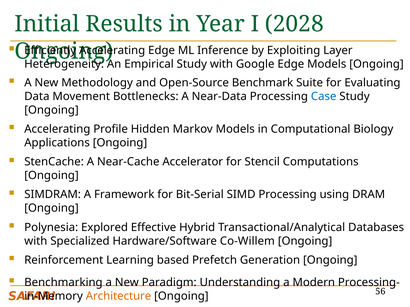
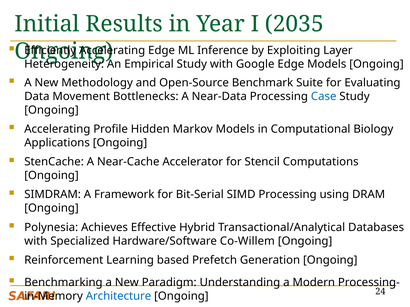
2028: 2028 -> 2035
Explored: Explored -> Achieves
Architecture colour: orange -> blue
56: 56 -> 24
